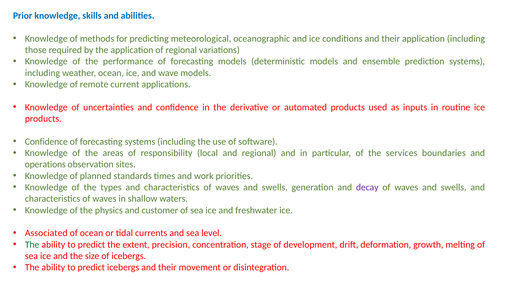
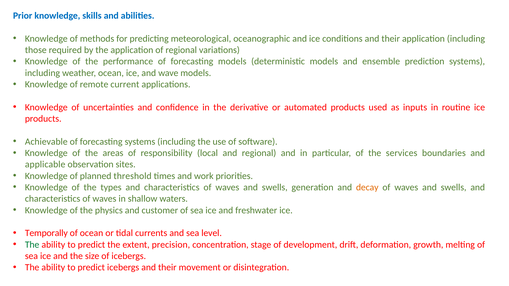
Confidence at (46, 142): Confidence -> Achievable
operations: operations -> applicable
standards: standards -> threshold
decay colour: purple -> orange
Associated: Associated -> Temporally
